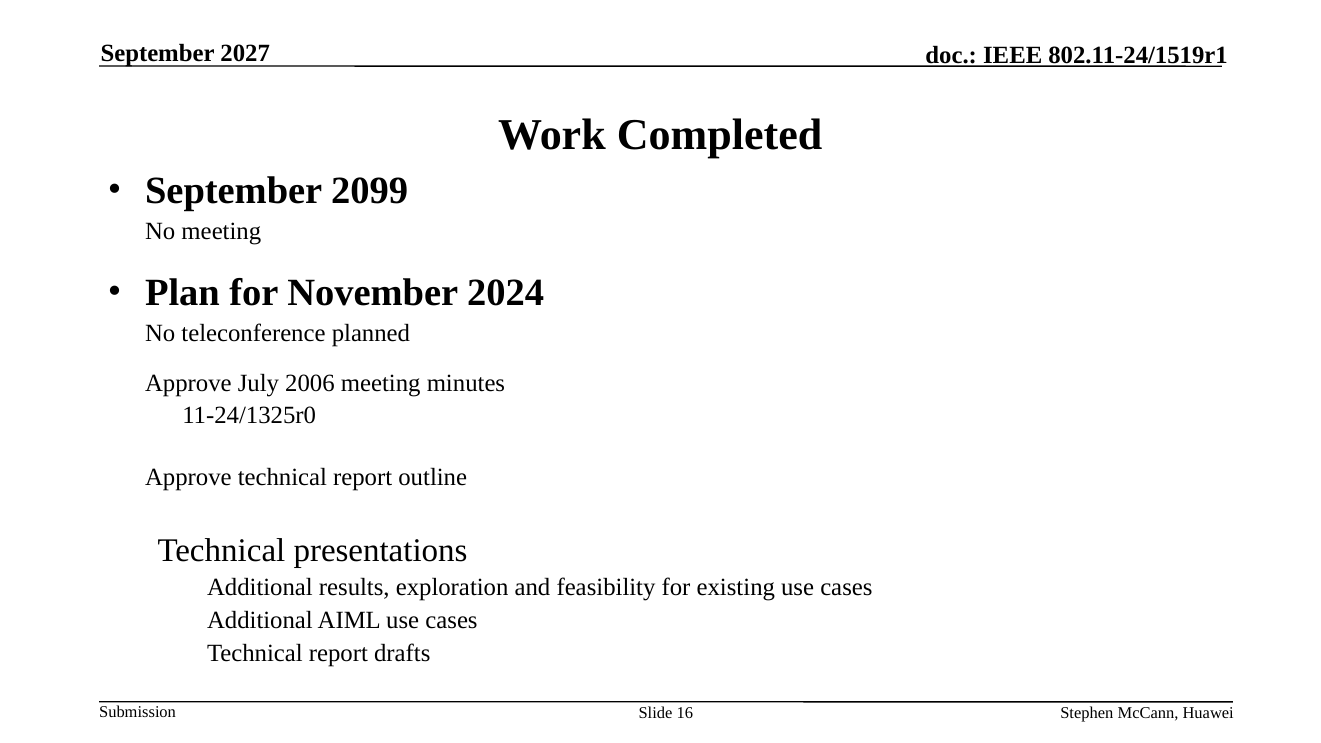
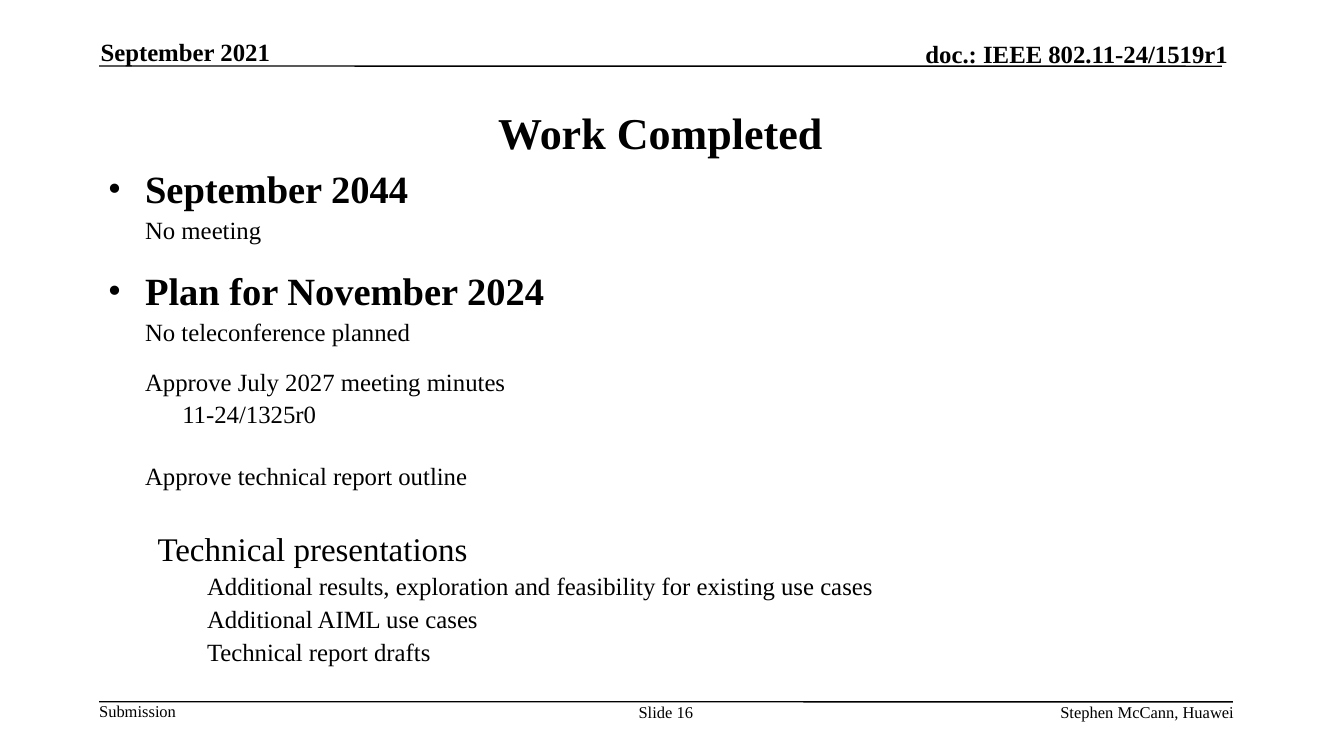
2027: 2027 -> 2021
2099: 2099 -> 2044
2006: 2006 -> 2027
